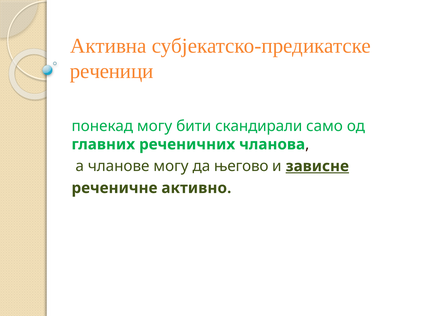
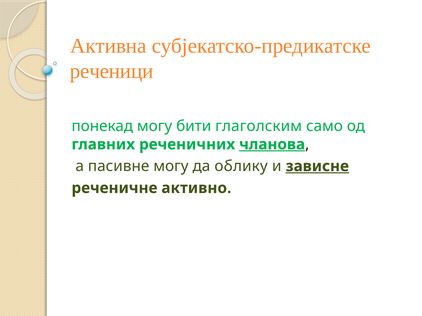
скандирали: скандирали -> глаголским
чланова underline: none -> present
чланове: чланове -> пасивне
његово: његово -> облику
